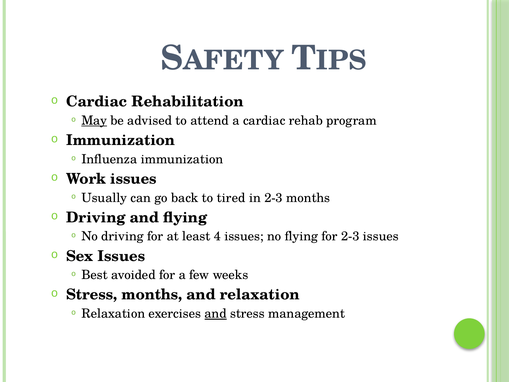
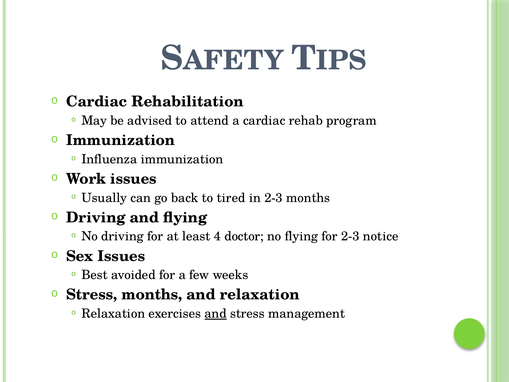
May underline: present -> none
4 issues: issues -> doctor
2-3 issues: issues -> notice
